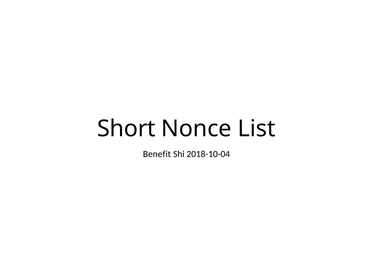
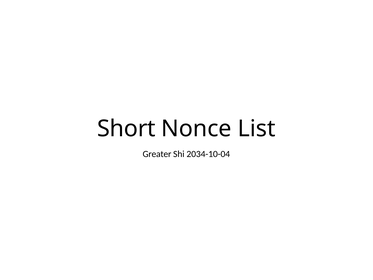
Benefit: Benefit -> Greater
2018-10-04: 2018-10-04 -> 2034-10-04
